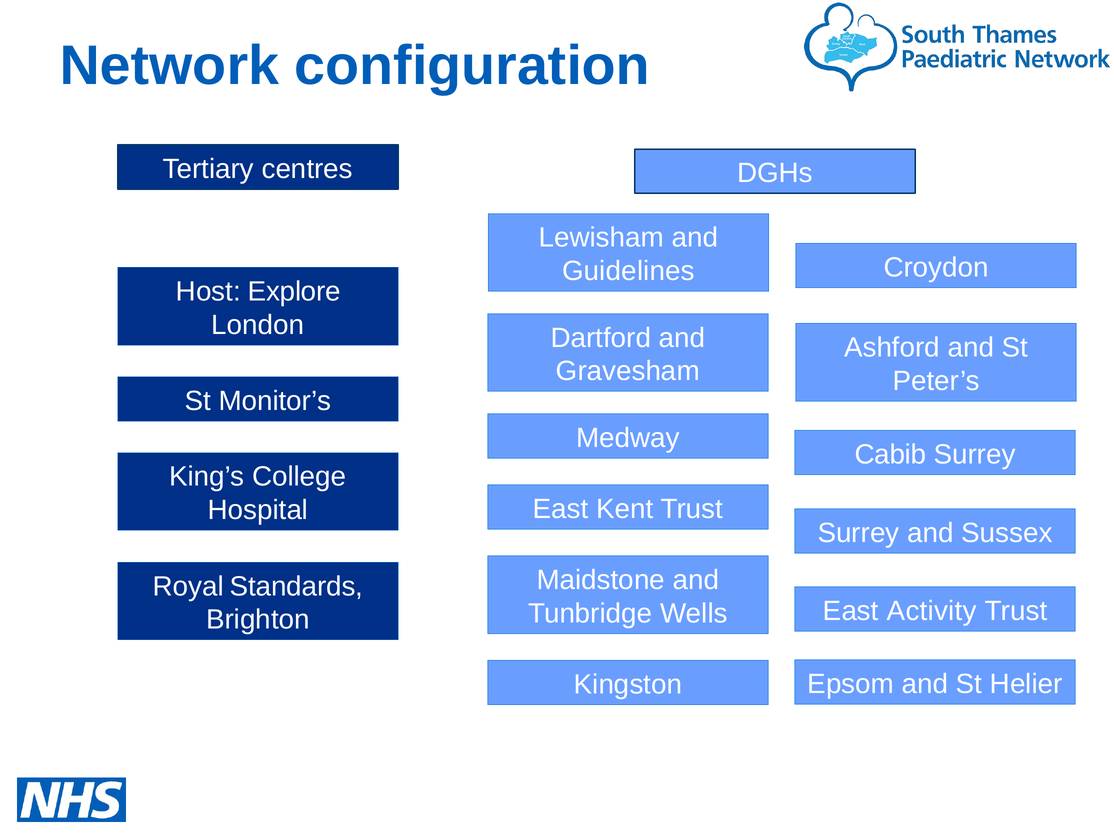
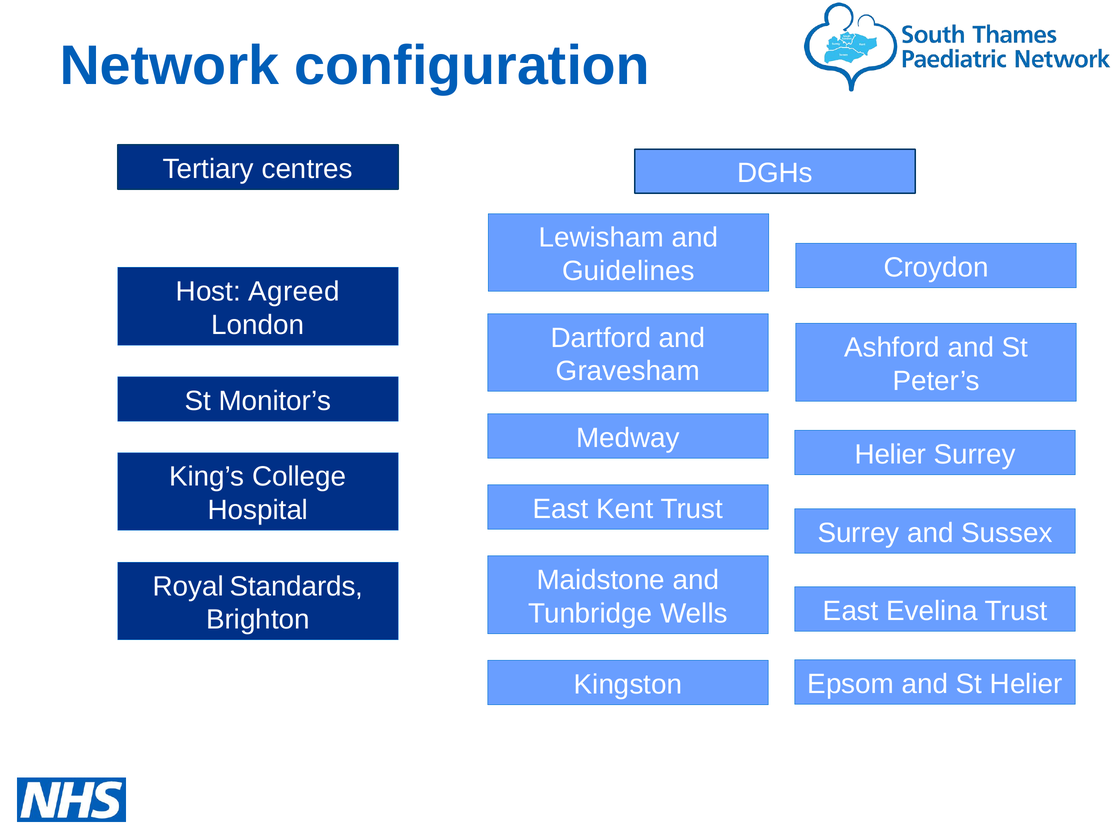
Explore: Explore -> Agreed
Cabib at (890, 454): Cabib -> Helier
Activity: Activity -> Evelina
